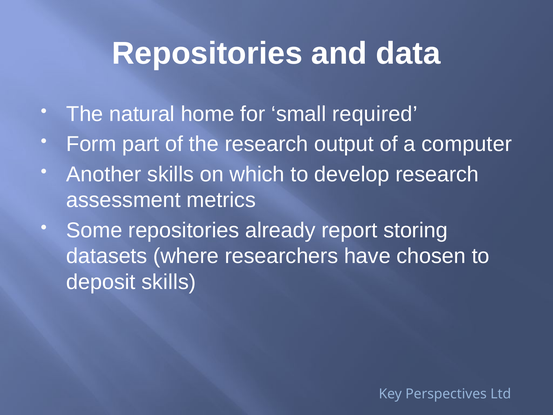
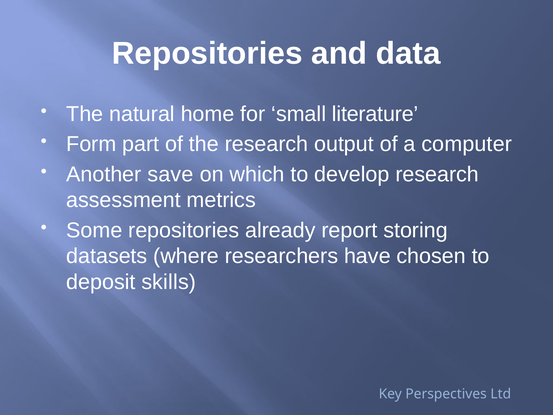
required: required -> literature
Another skills: skills -> save
